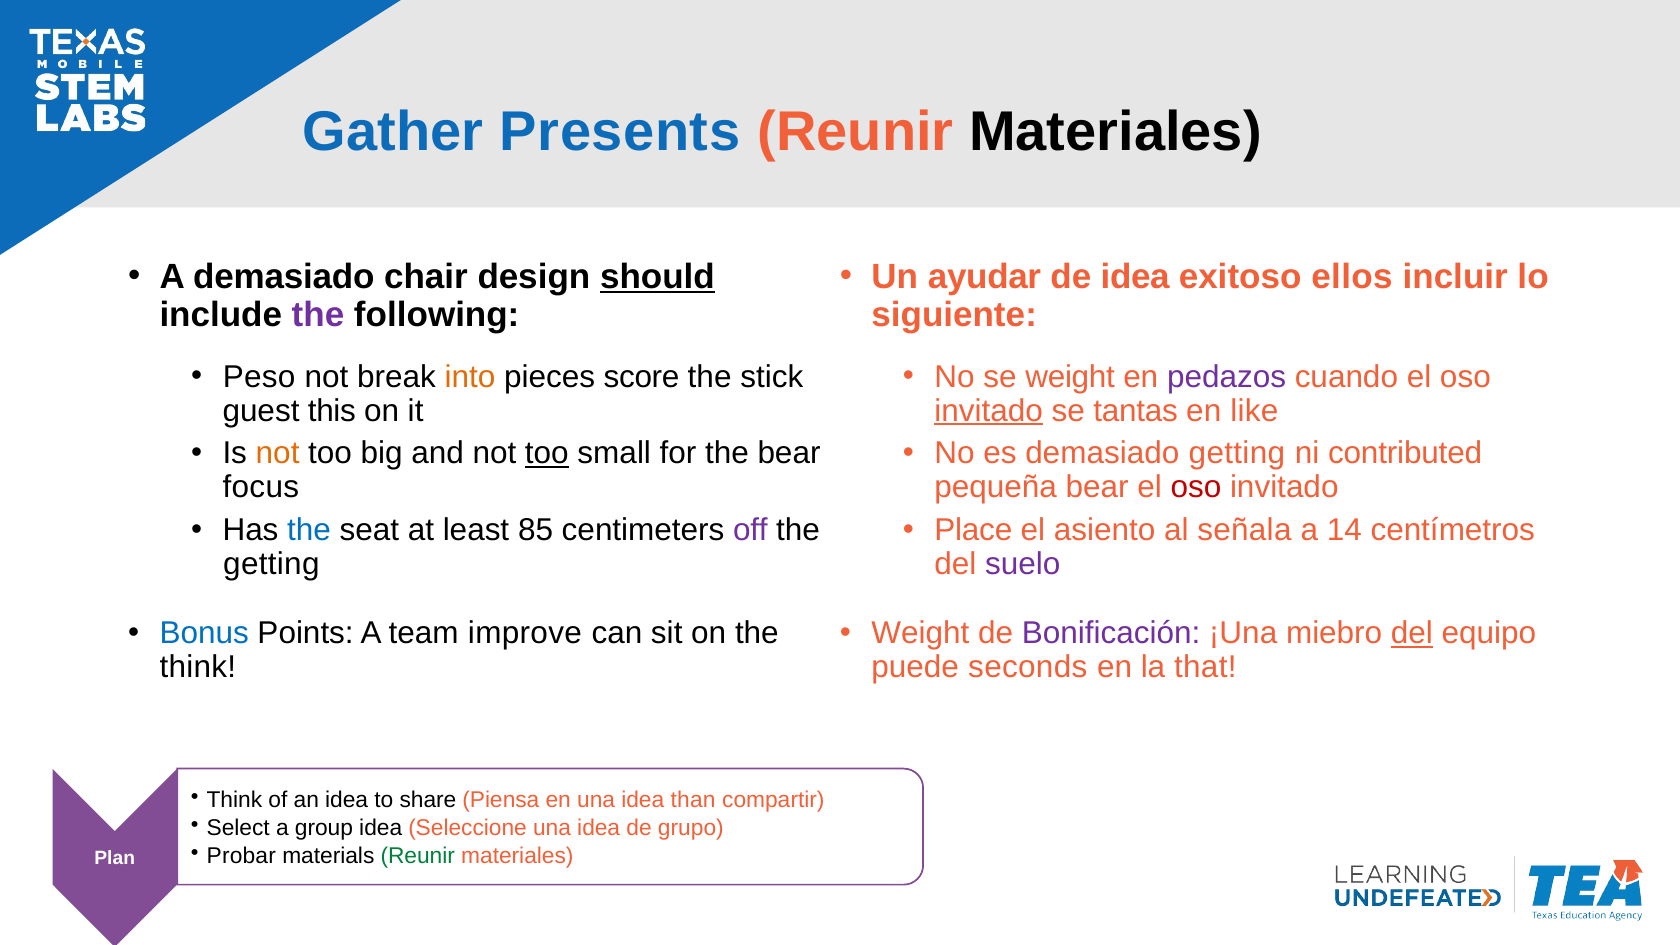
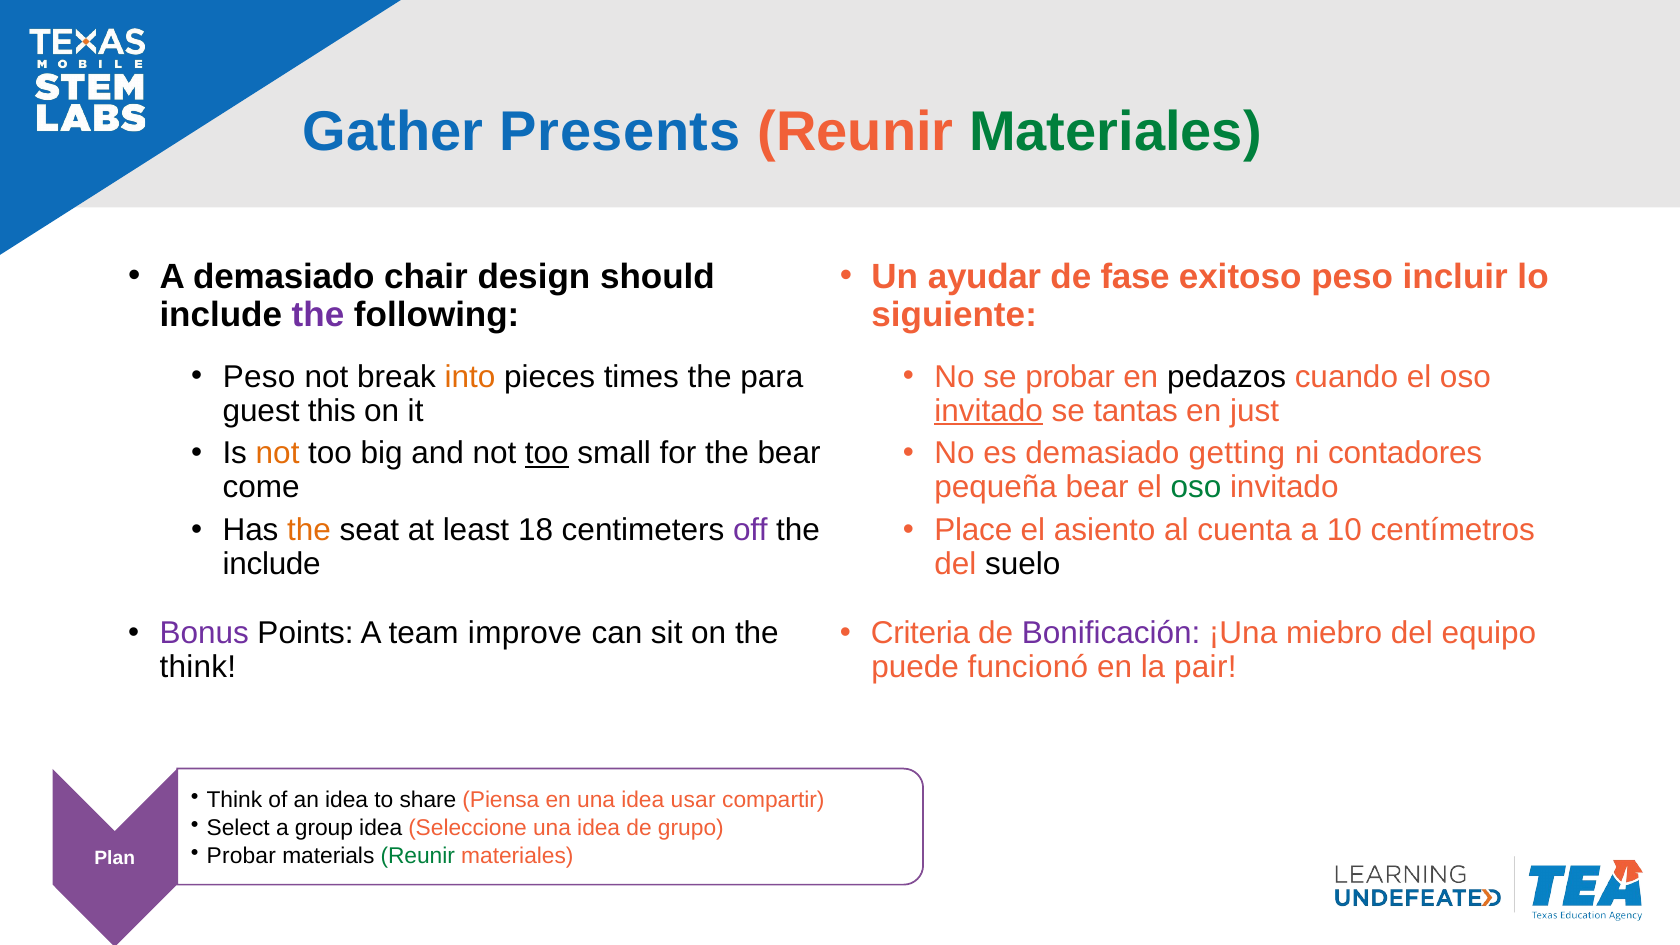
Materiales at (1115, 132) colour: black -> green
should underline: present -> none
de idea: idea -> fase
exitoso ellos: ellos -> peso
score: score -> times
stick: stick -> para
se weight: weight -> probar
pedazos colour: purple -> black
like: like -> just
contributed: contributed -> contadores
focus: focus -> come
oso at (1196, 487) colour: red -> green
the at (309, 530) colour: blue -> orange
85: 85 -> 18
señala: señala -> cuenta
14: 14 -> 10
getting at (271, 564): getting -> include
suelo colour: purple -> black
Bonus colour: blue -> purple
Weight at (920, 633): Weight -> Criteria
del at (1412, 633) underline: present -> none
seconds: seconds -> funcionó
that: that -> pair
than: than -> usar
